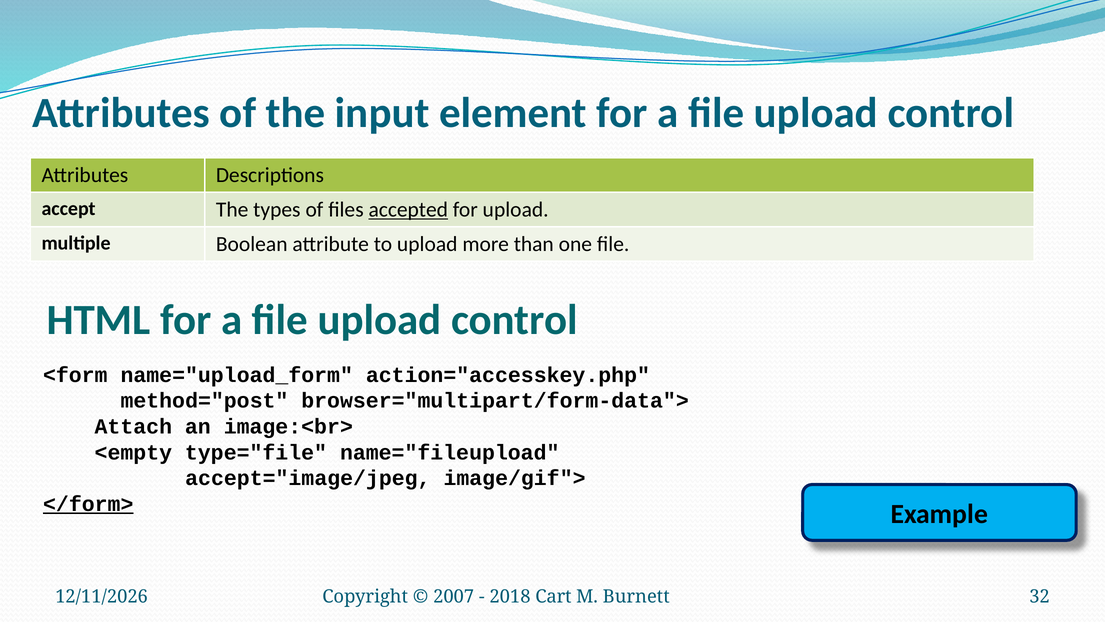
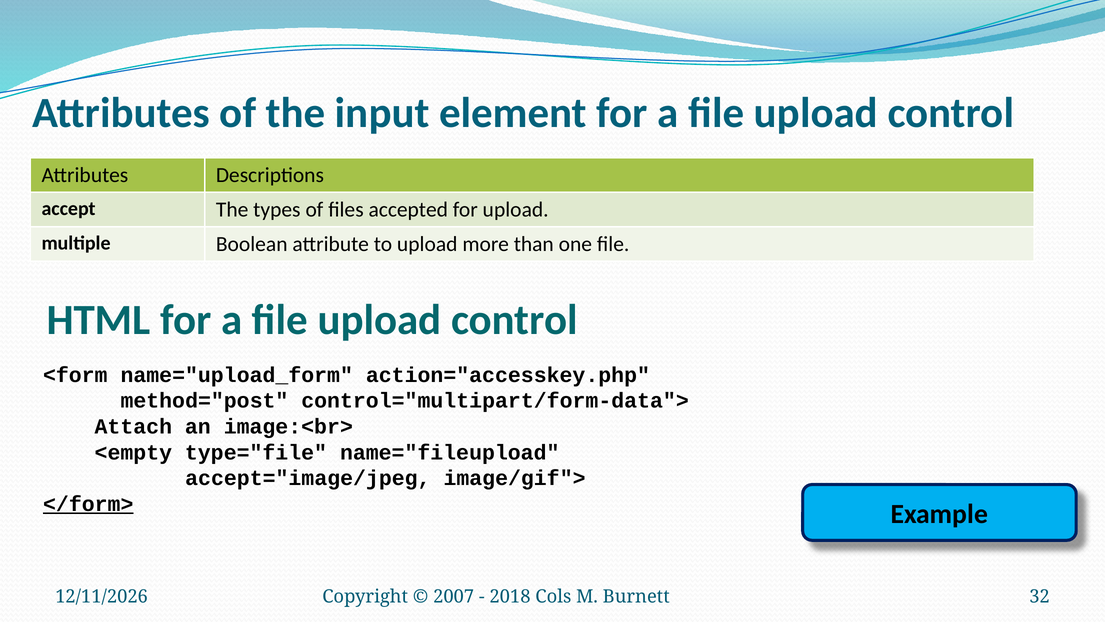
accepted underline: present -> none
browser="multipart/form-data">: browser="multipart/form-data"> -> control="multipart/form-data">
Cart: Cart -> Cols
